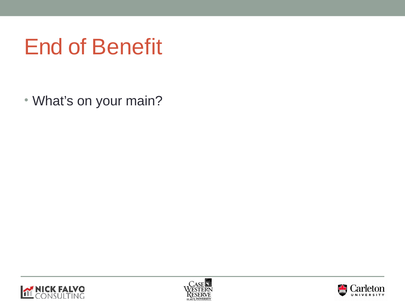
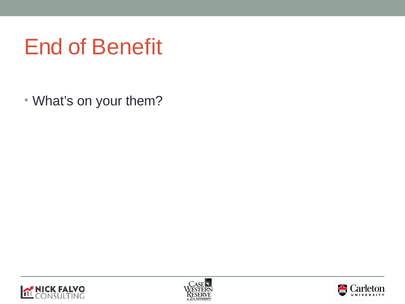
main: main -> them
